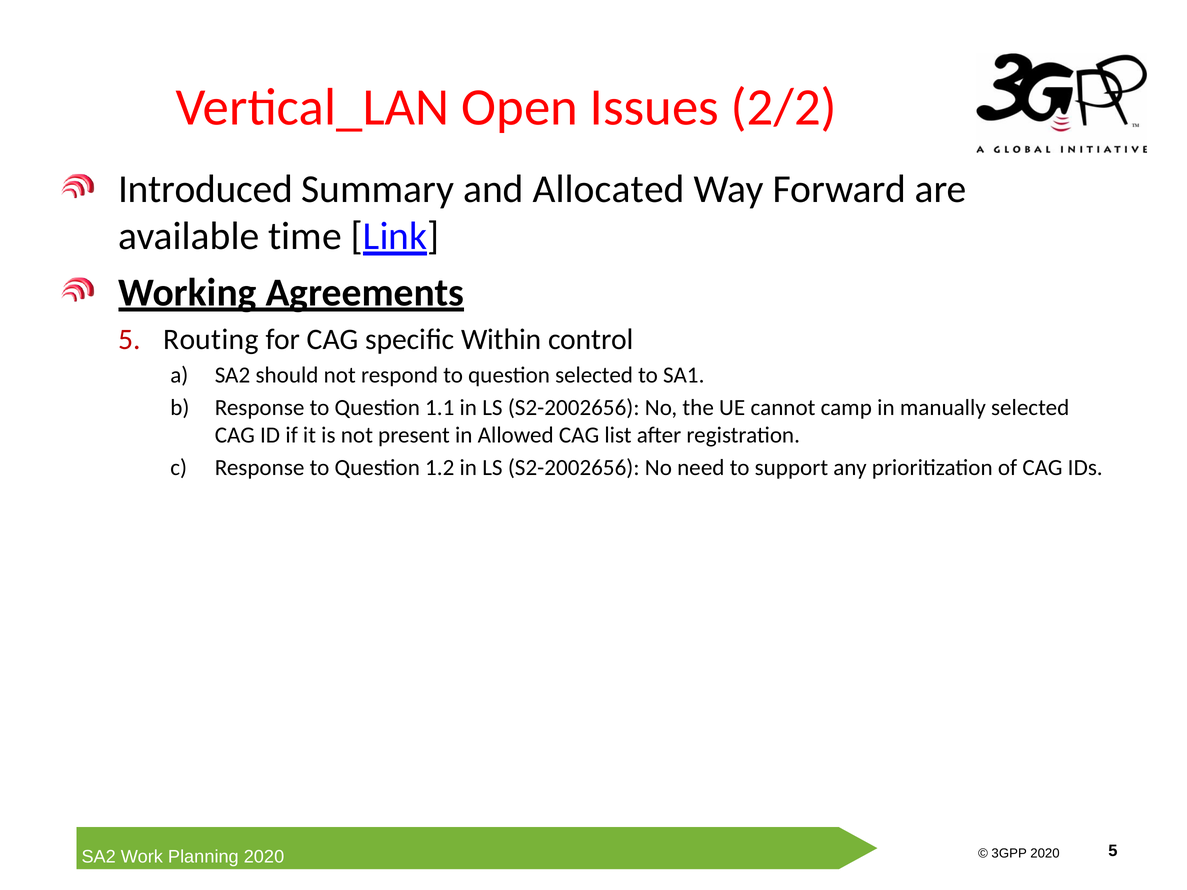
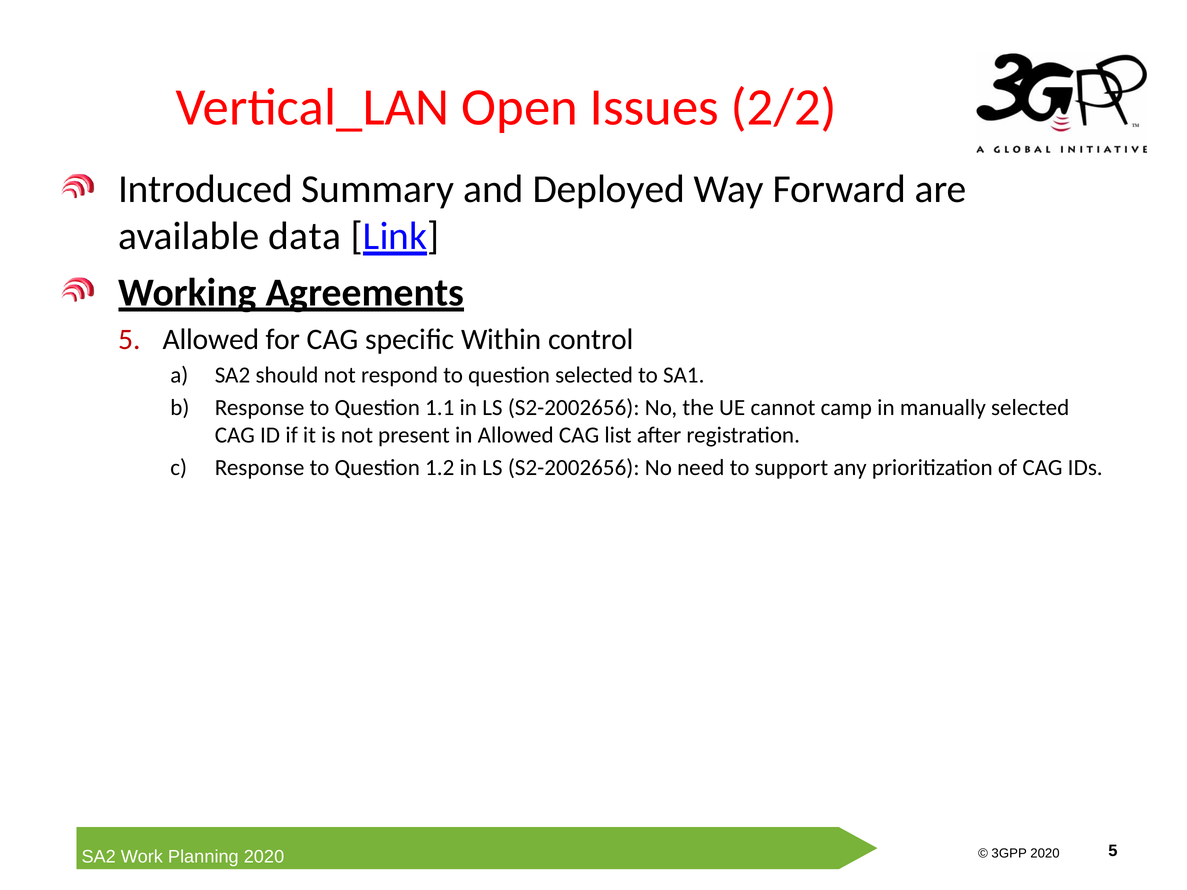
Allocated: Allocated -> Deployed
time: time -> data
Routing at (211, 339): Routing -> Allowed
